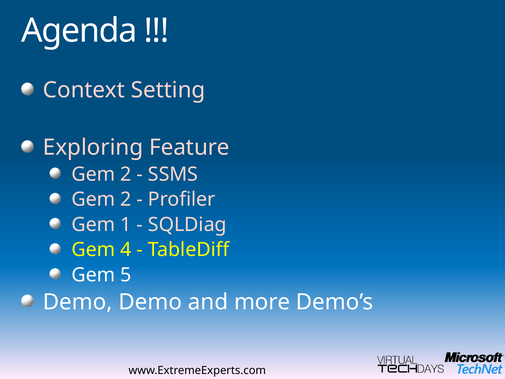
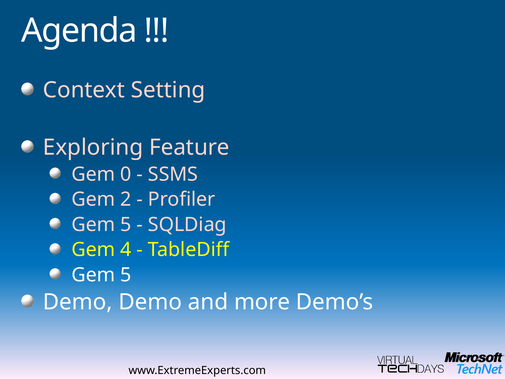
2 at (126, 174): 2 -> 0
1 at (126, 224): 1 -> 5
